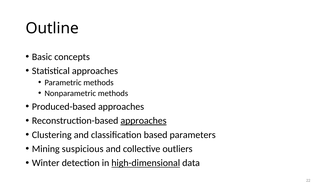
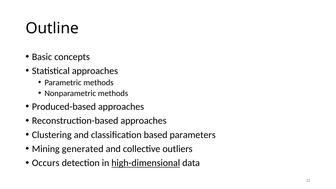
approaches at (144, 121) underline: present -> none
suspicious: suspicious -> generated
Winter: Winter -> Occurs
